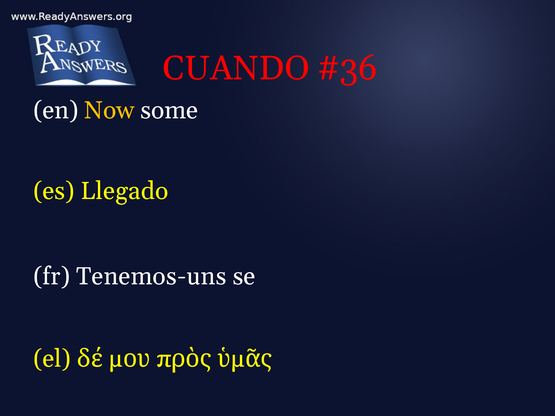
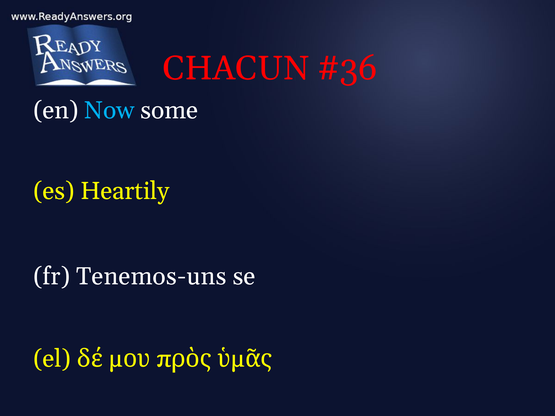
CUANDO: CUANDO -> CHACUN
Now colour: yellow -> light blue
Llegado: Llegado -> Heartily
